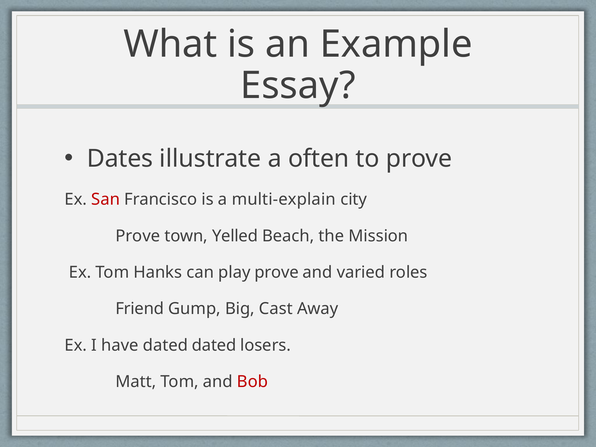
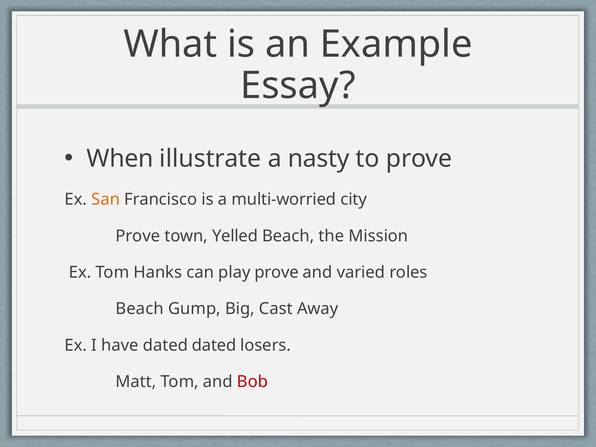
Dates: Dates -> When
often: often -> nasty
San colour: red -> orange
multi-explain: multi-explain -> multi-worried
Friend at (140, 309): Friend -> Beach
